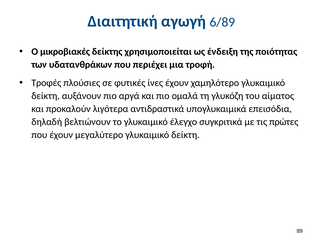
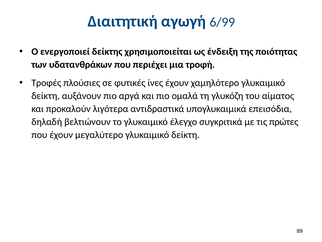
6/89: 6/89 -> 6/99
μικροβιακές: μικροβιακές -> ενεργοποιεί
